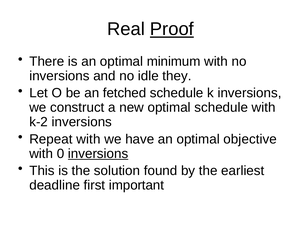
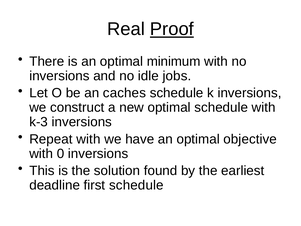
they: they -> jobs
fetched: fetched -> caches
k-2: k-2 -> k-3
inversions at (98, 153) underline: present -> none
first important: important -> schedule
